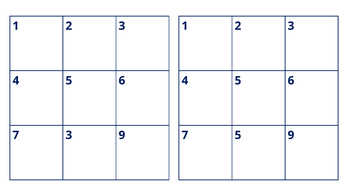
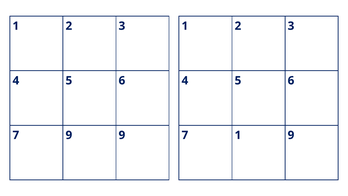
7 3: 3 -> 9
7 5: 5 -> 1
